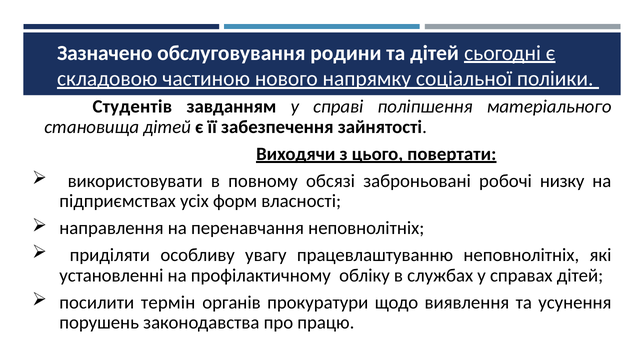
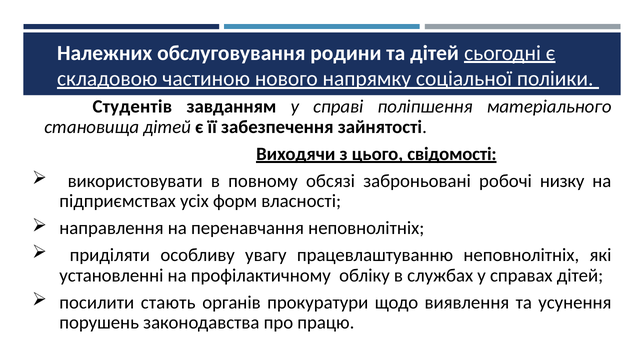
Зазначено: Зазначено -> Належних
повертати: повертати -> свідомості
термін: термін -> стають
